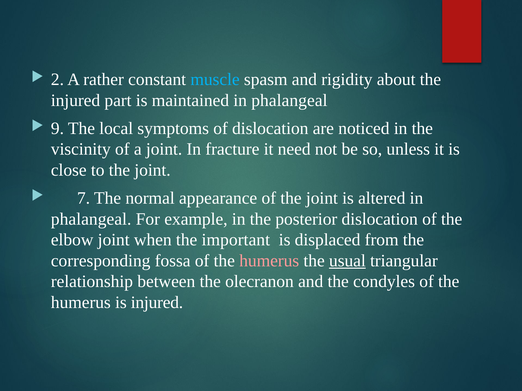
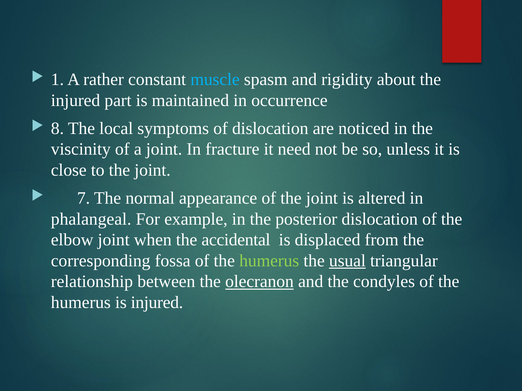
2: 2 -> 1
maintained in phalangeal: phalangeal -> occurrence
9: 9 -> 8
important: important -> accidental
humerus at (269, 261) colour: pink -> light green
olecranon underline: none -> present
